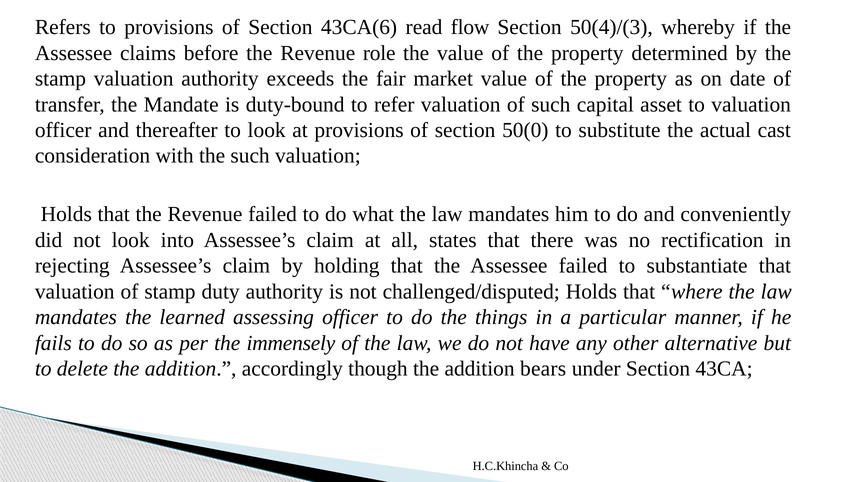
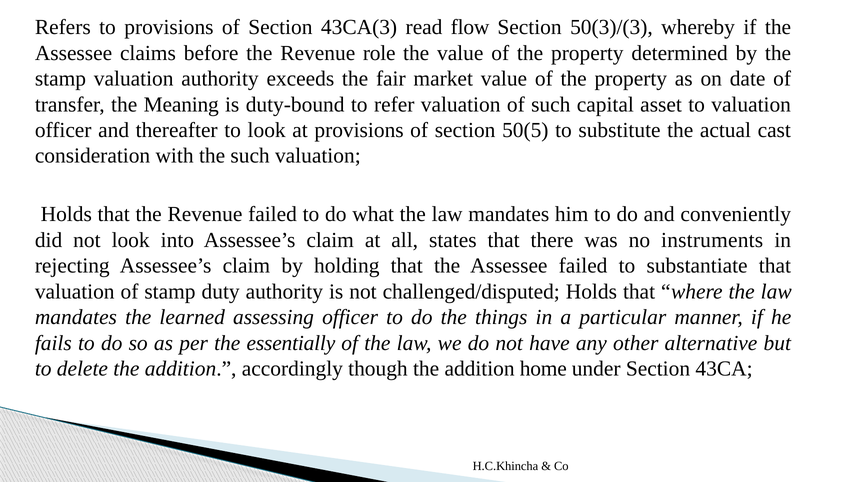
43CA(6: 43CA(6 -> 43CA(3
50(4)/(3: 50(4)/(3 -> 50(3)/(3
Mandate: Mandate -> Meaning
50(0: 50(0 -> 50(5
rectification: rectification -> instruments
immensely: immensely -> essentially
bears: bears -> home
